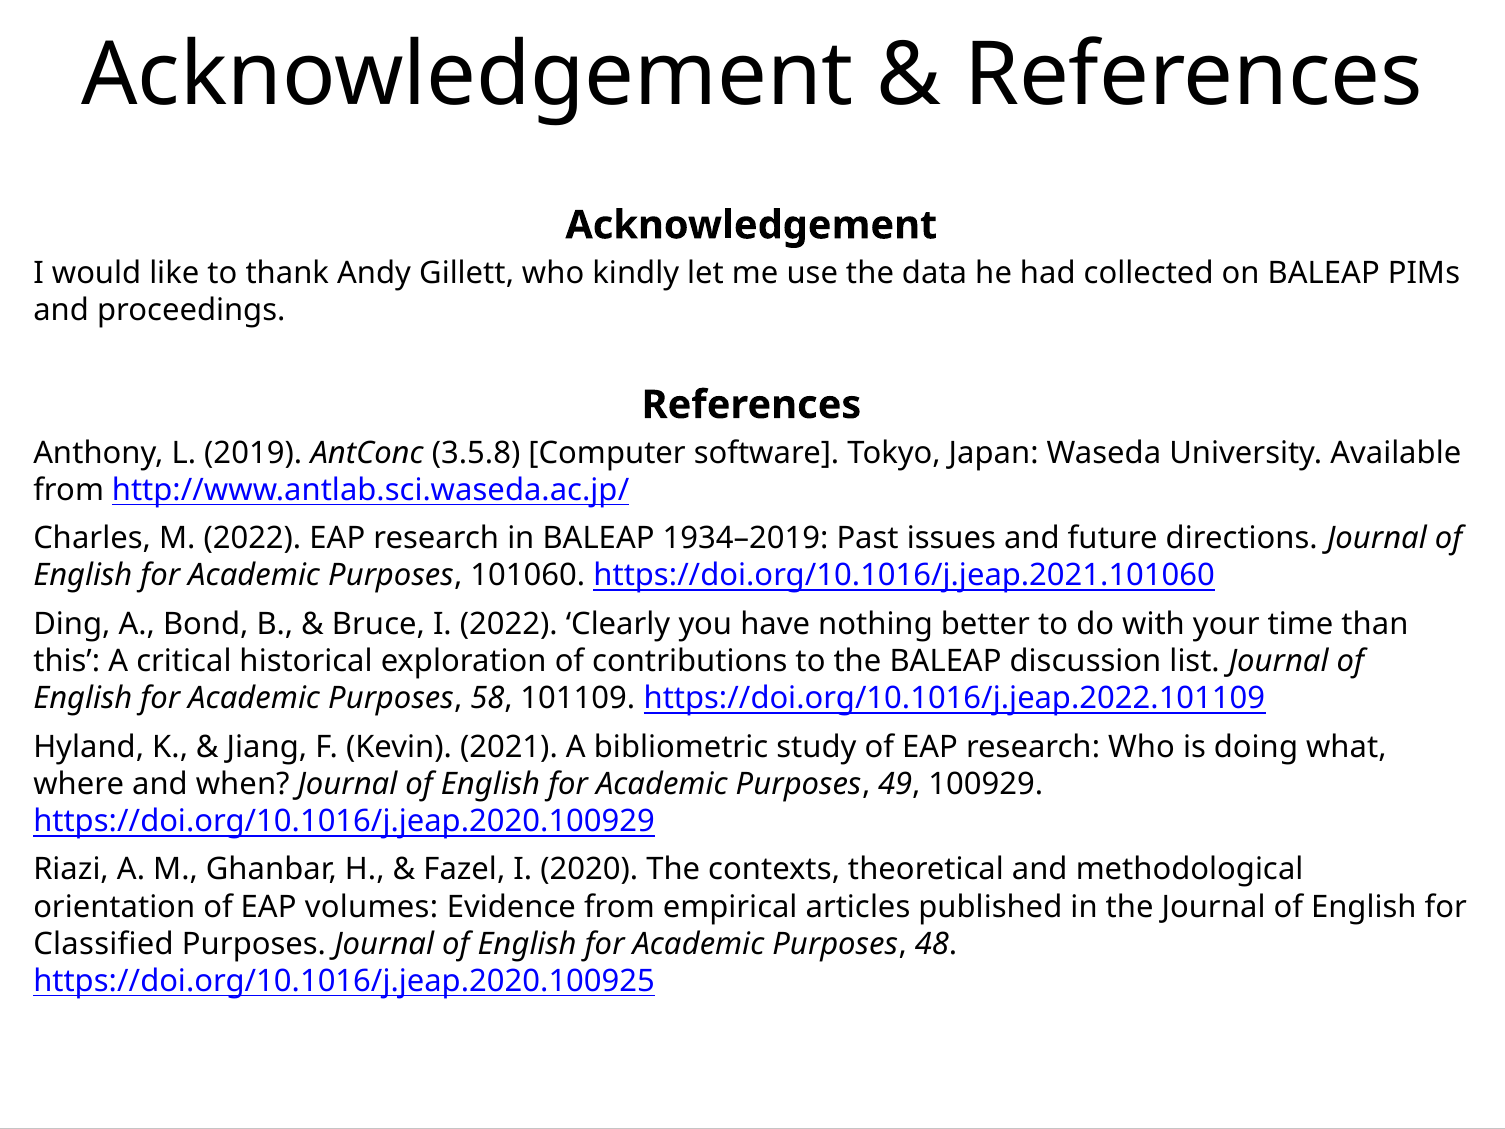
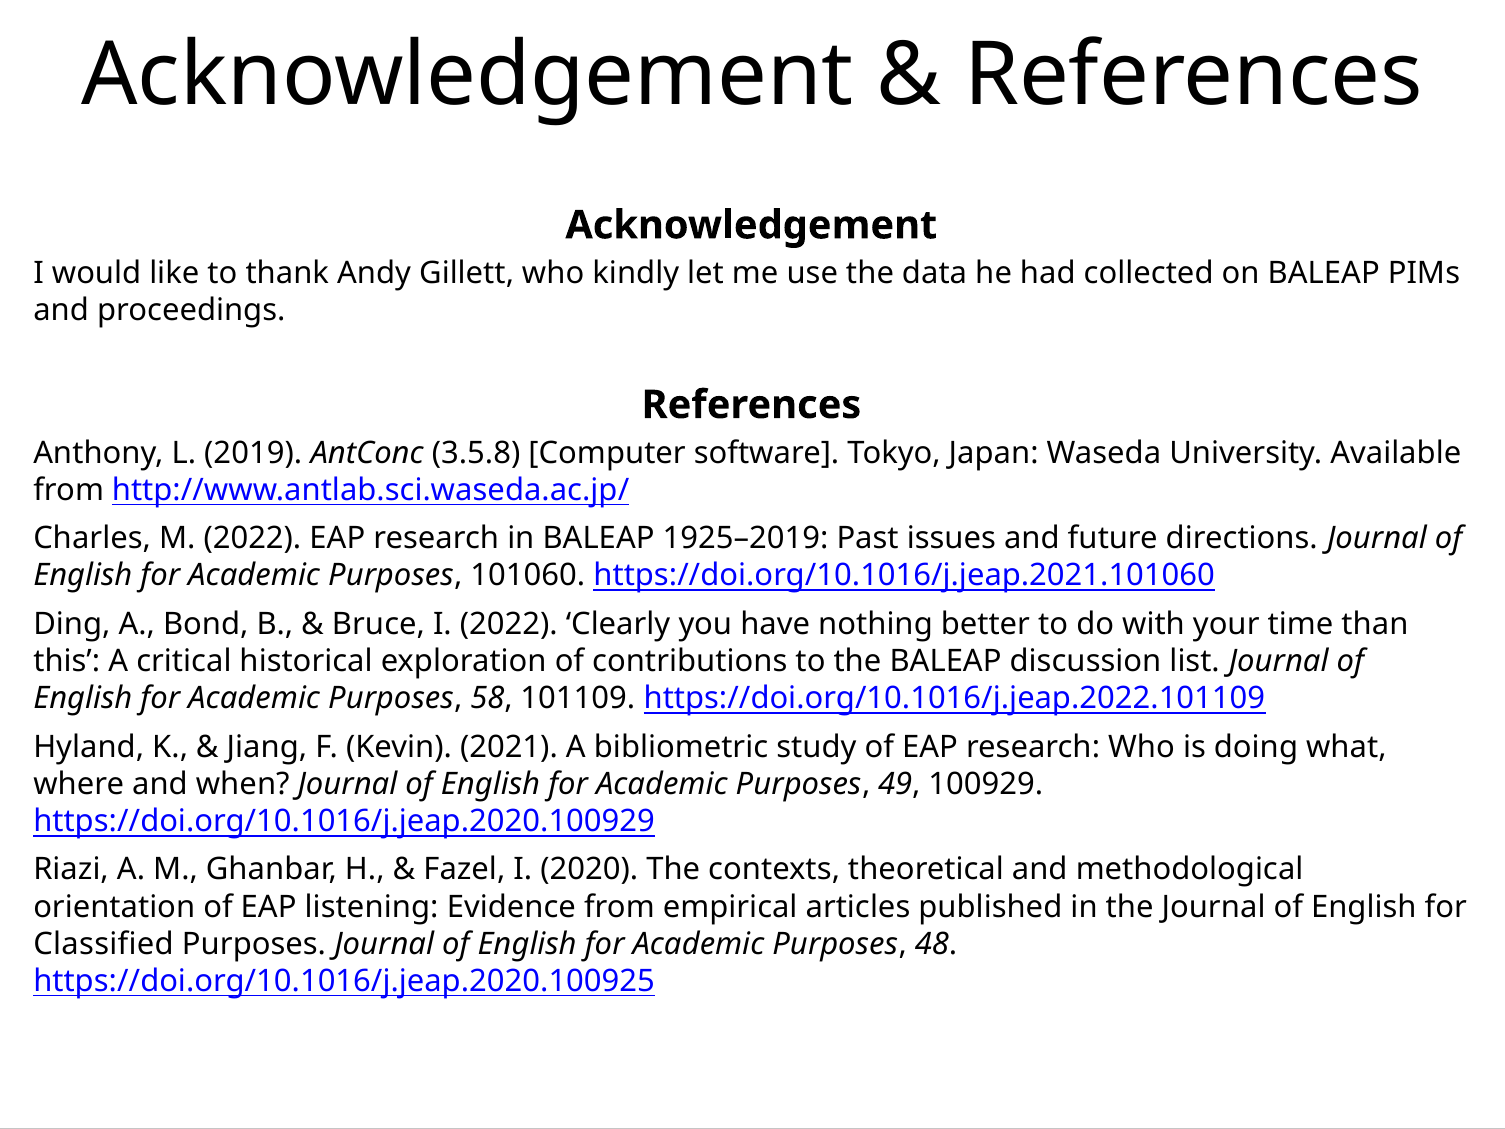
1934–2019: 1934–2019 -> 1925–2019
volumes: volumes -> listening
